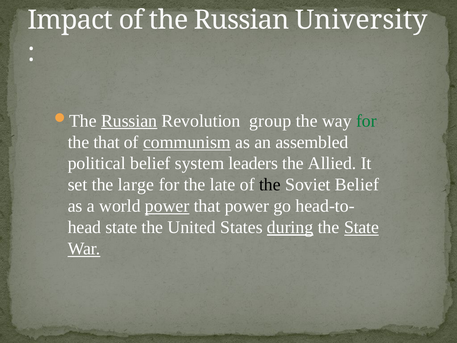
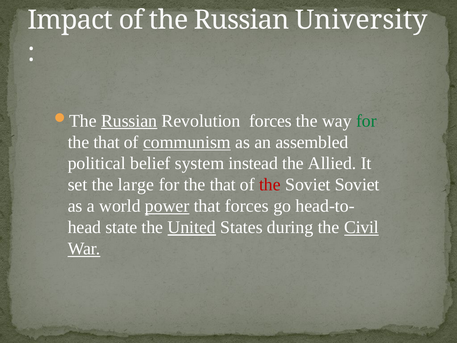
Revolution group: group -> forces
leaders: leaders -> instead
late at (223, 185): late -> that
the at (270, 185) colour: black -> red
Soviet Belief: Belief -> Soviet
that power: power -> forces
United underline: none -> present
during underline: present -> none
the State: State -> Civil
